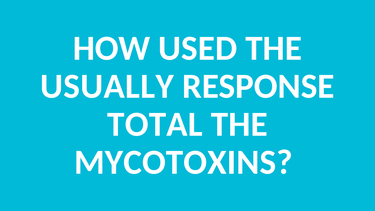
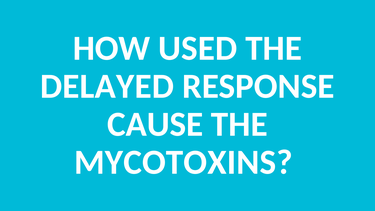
USUALLY: USUALLY -> DELAYED
TOTAL: TOTAL -> CAUSE
